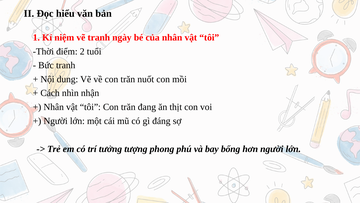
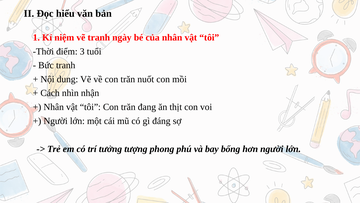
2: 2 -> 3
